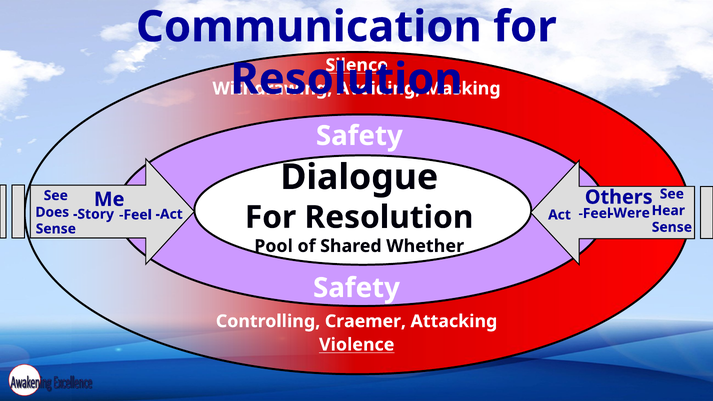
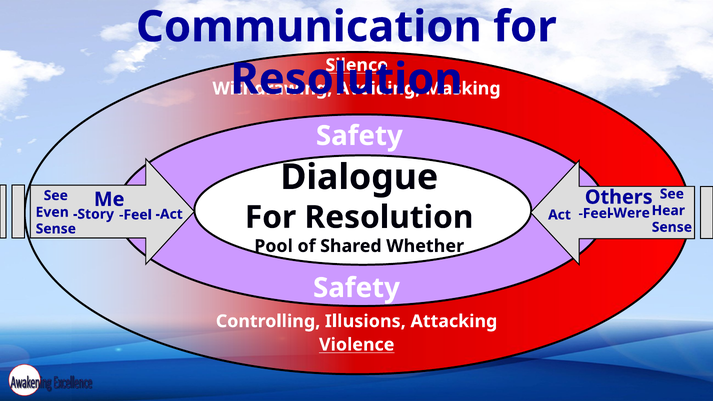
Does: Does -> Even
Craemer: Craemer -> Illusions
